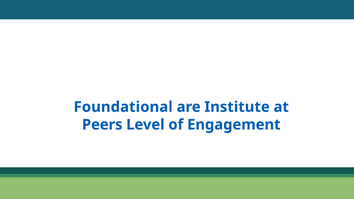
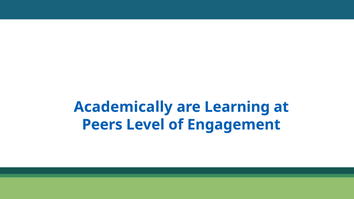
Foundational: Foundational -> Academically
Institute: Institute -> Learning
